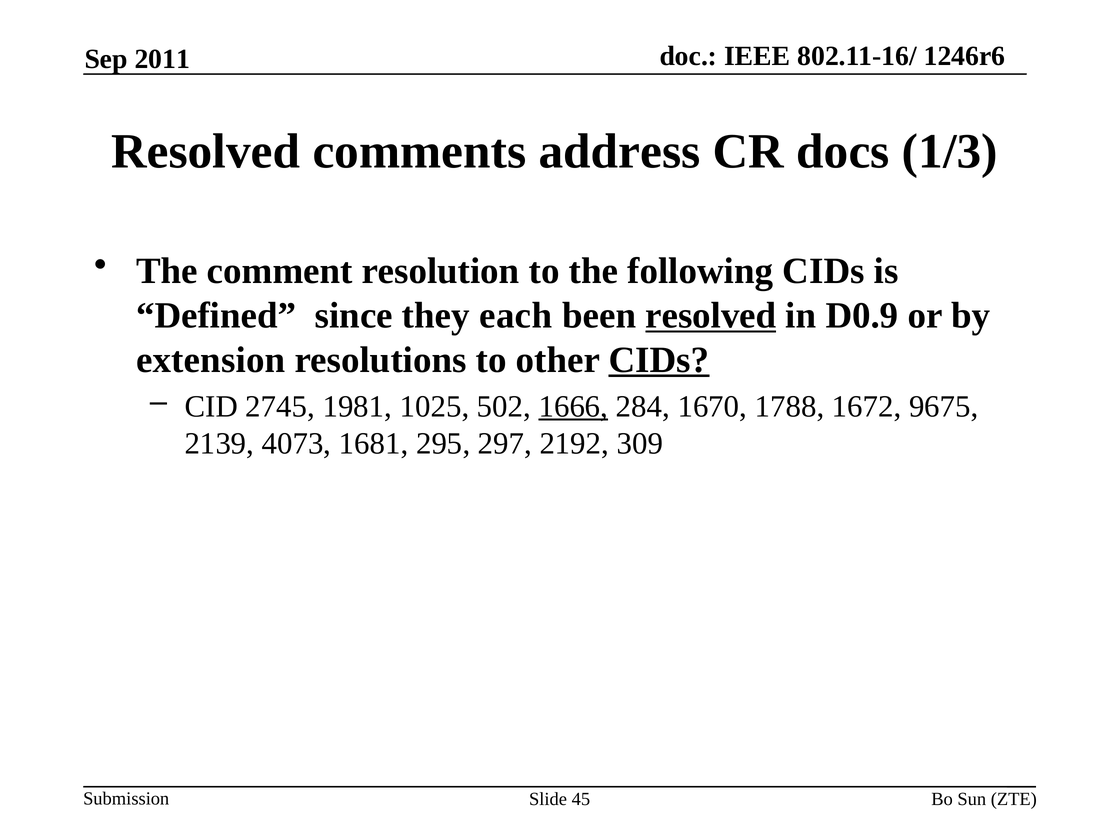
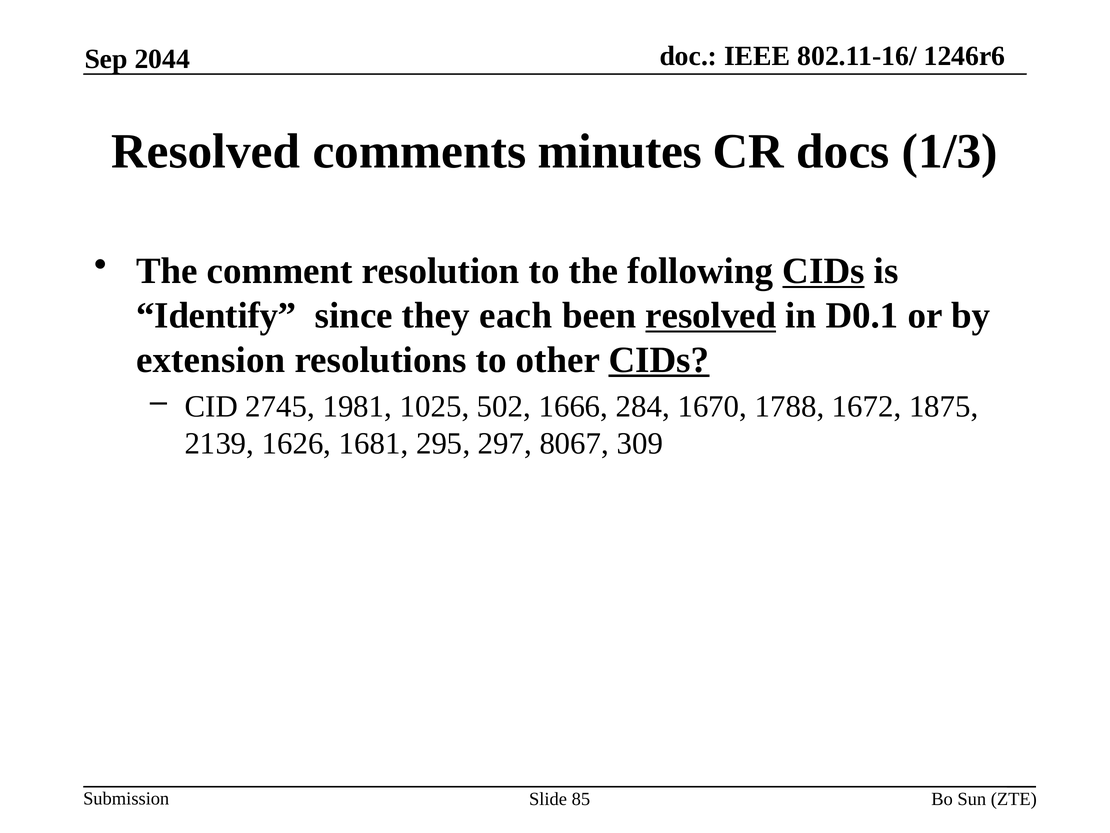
2011: 2011 -> 2044
address: address -> minutes
CIDs at (824, 271) underline: none -> present
Defined: Defined -> Identify
D0.9: D0.9 -> D0.1
1666 underline: present -> none
9675: 9675 -> 1875
4073: 4073 -> 1626
2192: 2192 -> 8067
45: 45 -> 85
